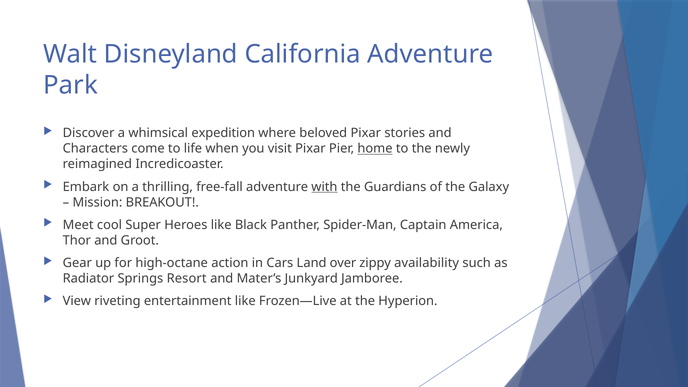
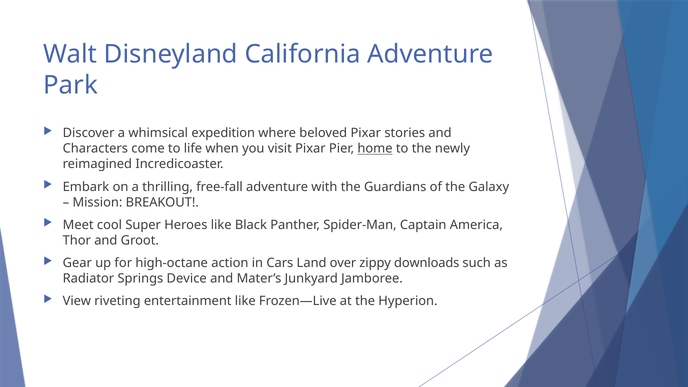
with underline: present -> none
availability: availability -> downloads
Resort: Resort -> Device
